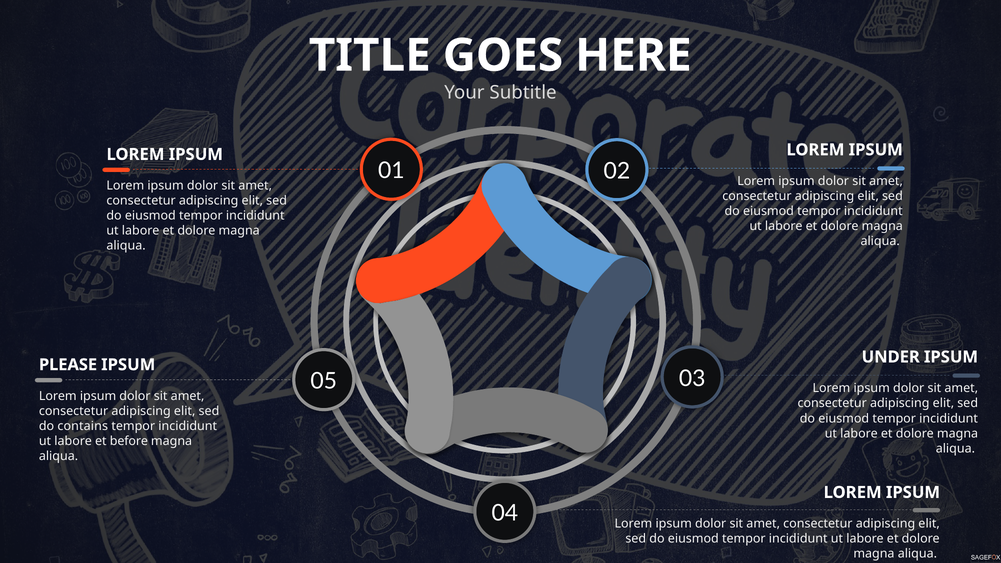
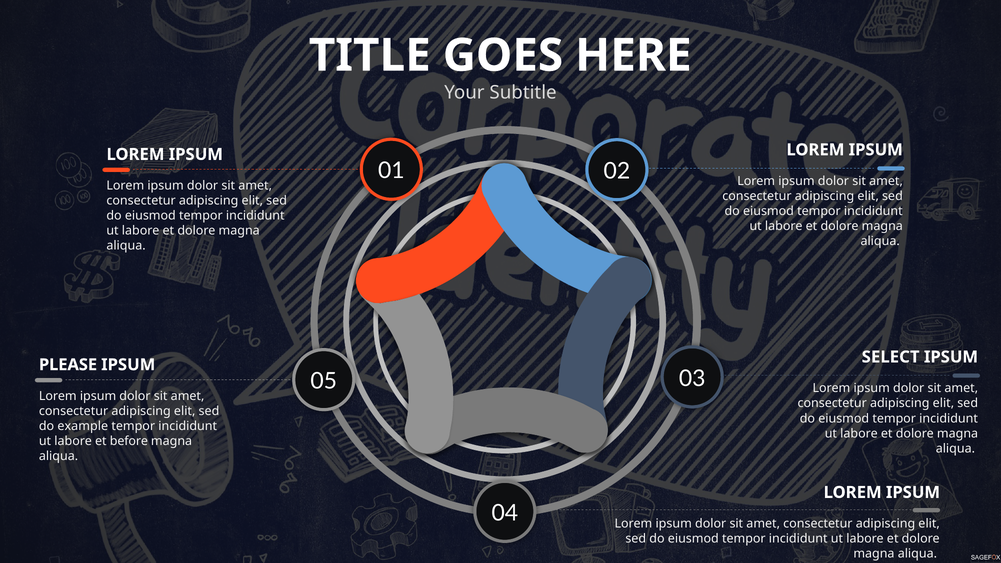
UNDER: UNDER -> SELECT
contains: contains -> example
